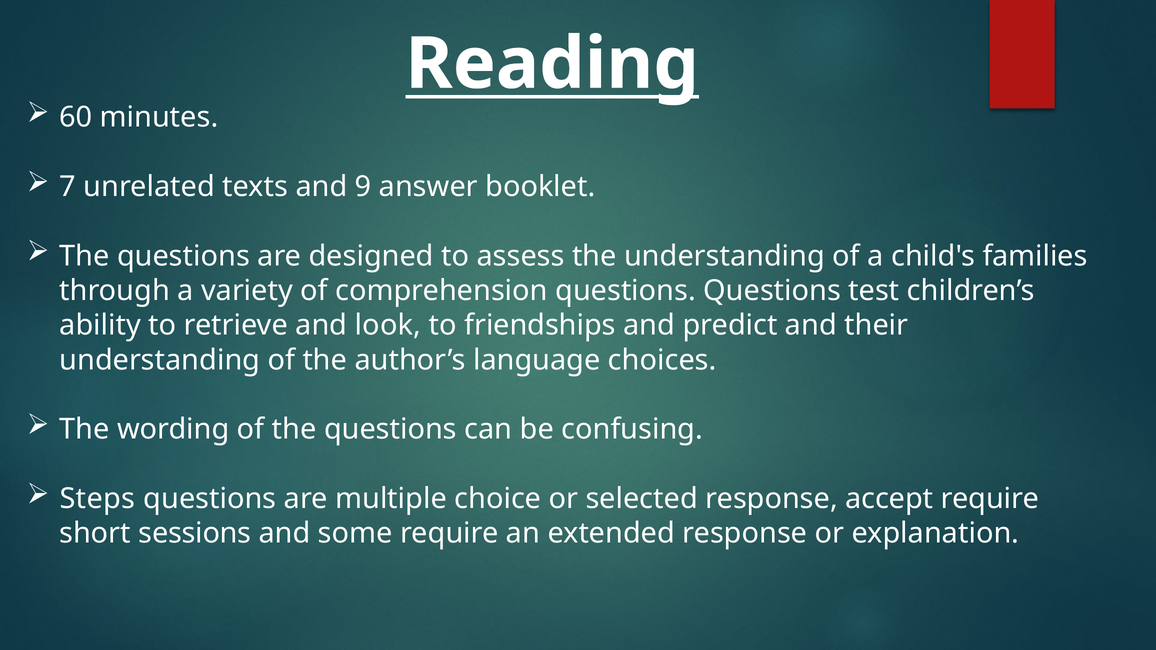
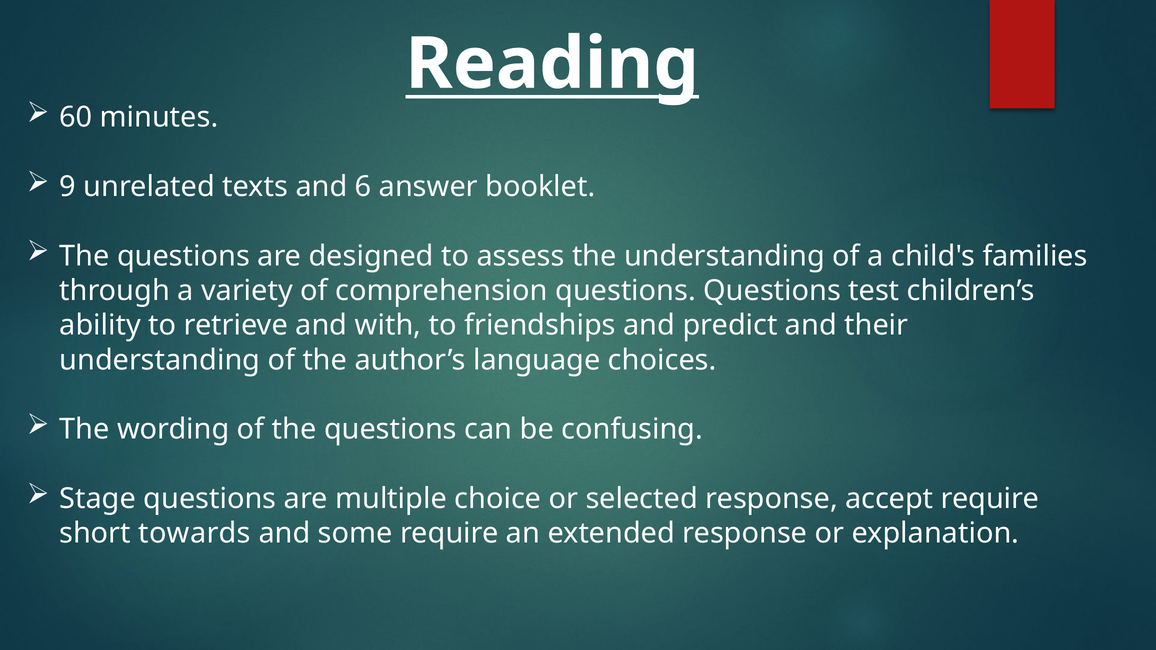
7: 7 -> 9
9: 9 -> 6
look: look -> with
Steps: Steps -> Stage
sessions: sessions -> towards
